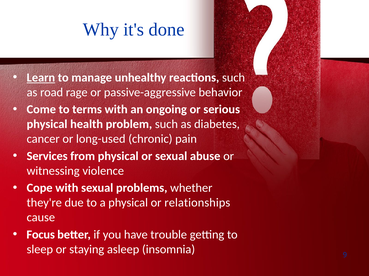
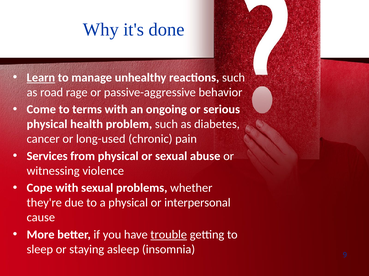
relationships: relationships -> interpersonal
Focus: Focus -> More
trouble underline: none -> present
